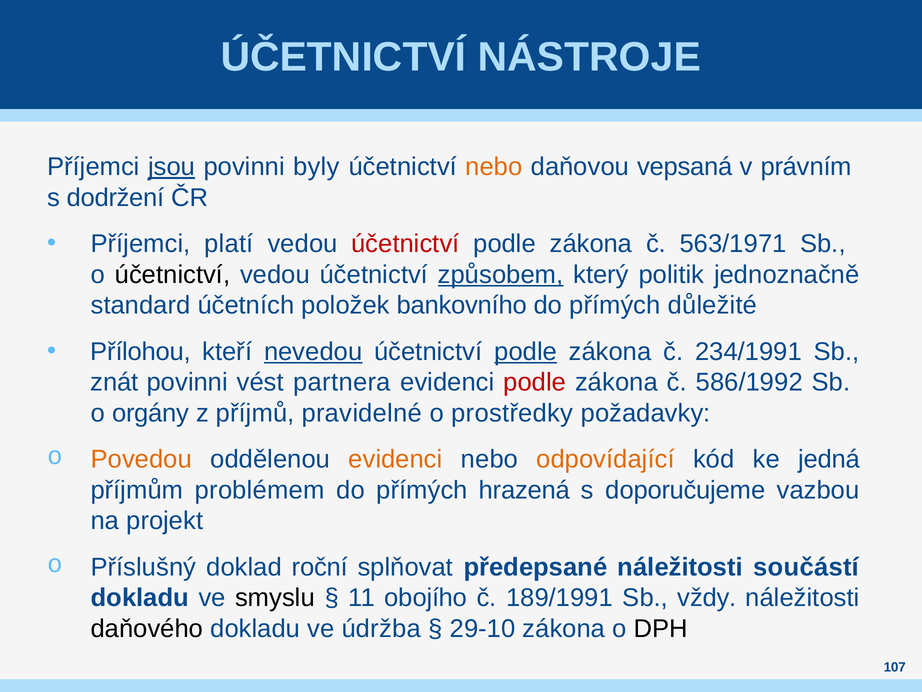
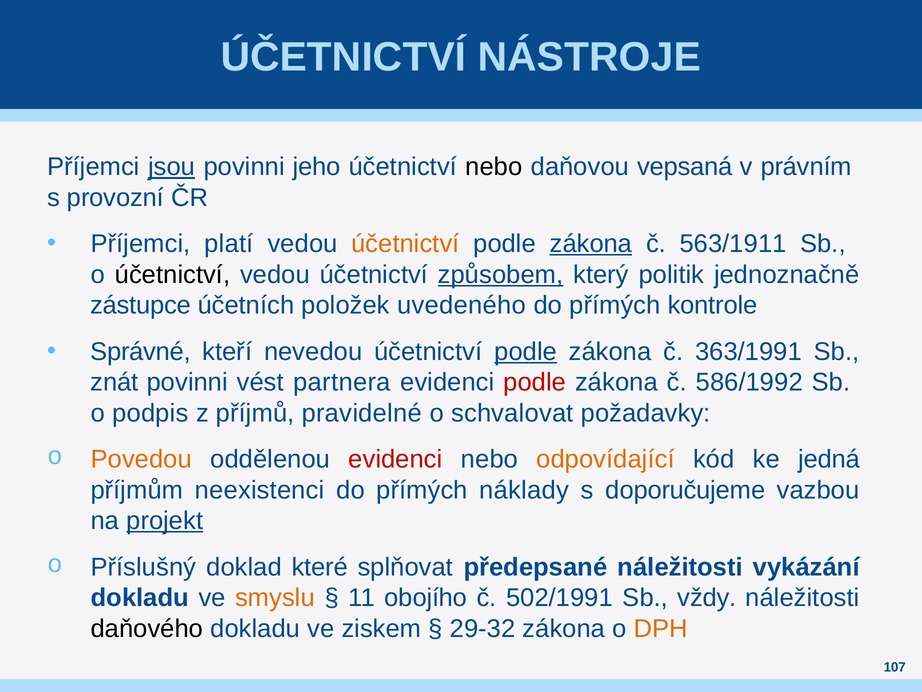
byly: byly -> jeho
nebo at (494, 167) colour: orange -> black
dodržení: dodržení -> provozní
účetnictví at (405, 244) colour: red -> orange
zákona at (591, 244) underline: none -> present
563/1971: 563/1971 -> 563/1911
standard: standard -> zástupce
bankovního: bankovního -> uvedeného
důležité: důležité -> kontrole
Přílohou: Přílohou -> Správné
nevedou underline: present -> none
234/1991: 234/1991 -> 363/1991
orgány: orgány -> podpis
prostředky: prostředky -> schvalovat
evidenci at (395, 459) colour: orange -> red
problémem: problémem -> neexistenci
hrazená: hrazená -> náklady
projekt underline: none -> present
roční: roční -> které
součástí: součástí -> vykázání
smyslu colour: black -> orange
189/1991: 189/1991 -> 502/1991
údržba: údržba -> ziskem
29-10: 29-10 -> 29-32
DPH colour: black -> orange
